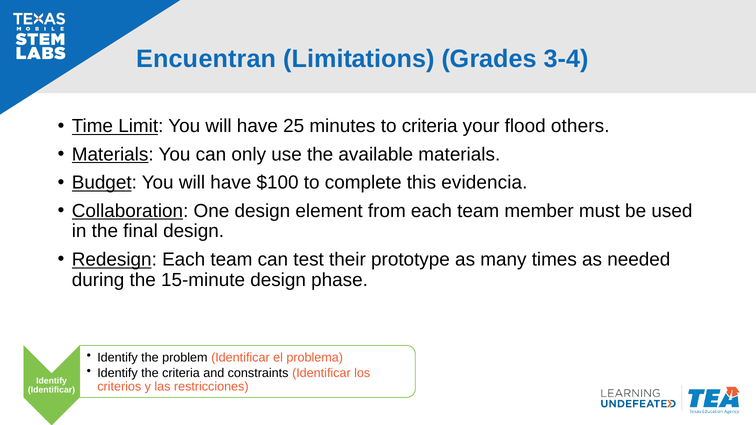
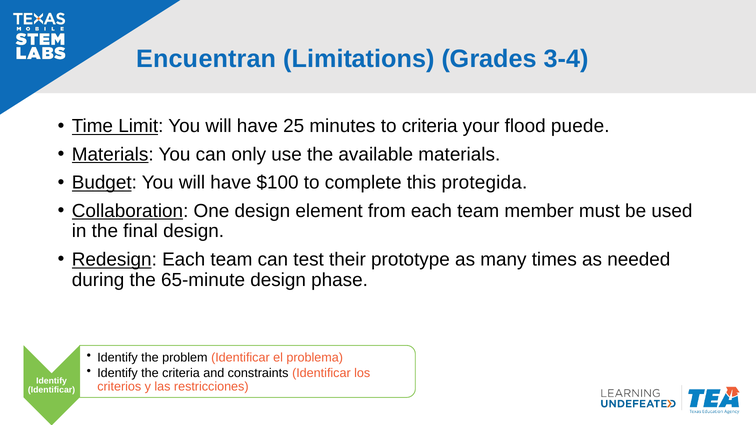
others: others -> puede
evidencia: evidencia -> protegida
15-minute: 15-minute -> 65-minute
